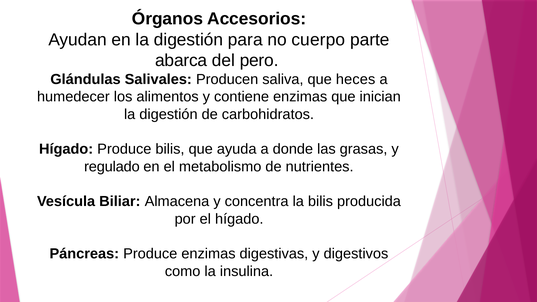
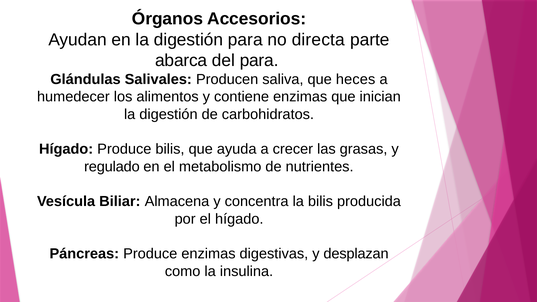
cuerpo: cuerpo -> directa
del pero: pero -> para
donde: donde -> crecer
digestivos: digestivos -> desplazan
